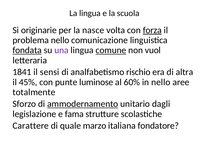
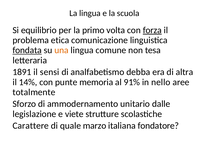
originarie: originarie -> equilibrio
nasce: nasce -> primo
problema nello: nello -> etica
una colour: purple -> orange
comune underline: present -> none
vuol: vuol -> tesa
1841: 1841 -> 1891
rischio: rischio -> debba
45%: 45% -> 14%
luminose: luminose -> memoria
60%: 60% -> 91%
ammodernamento underline: present -> none
dagli: dagli -> dalle
fama: fama -> viete
